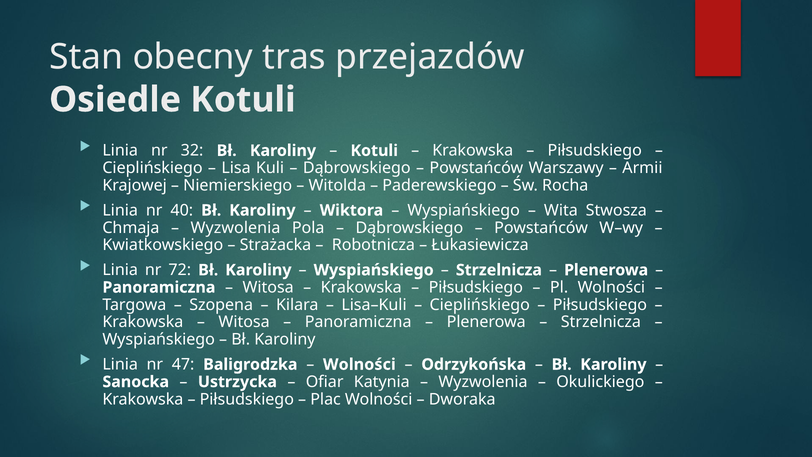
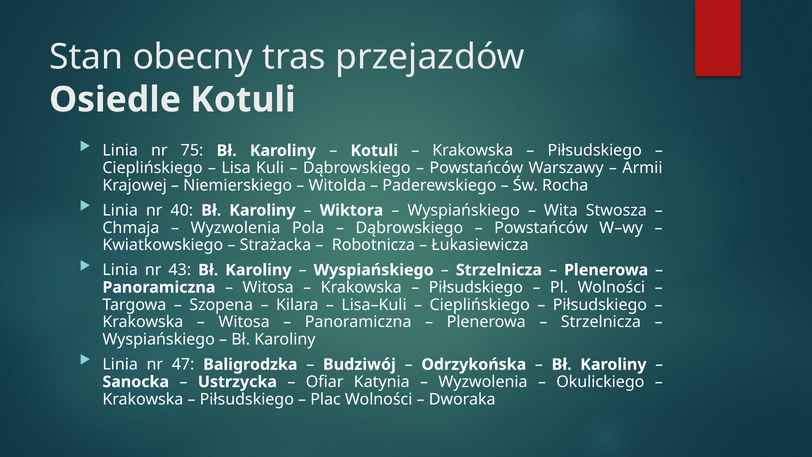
32: 32 -> 75
72: 72 -> 43
Wolności at (359, 364): Wolności -> Budziwój
